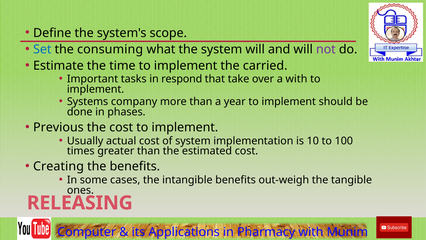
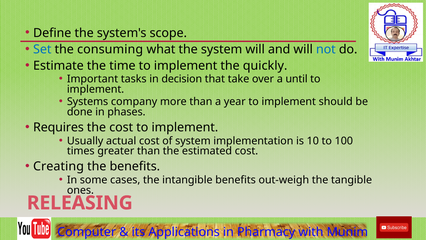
not colour: purple -> blue
carried: carried -> quickly
respond: respond -> decision
a with: with -> until
Previous: Previous -> Requires
